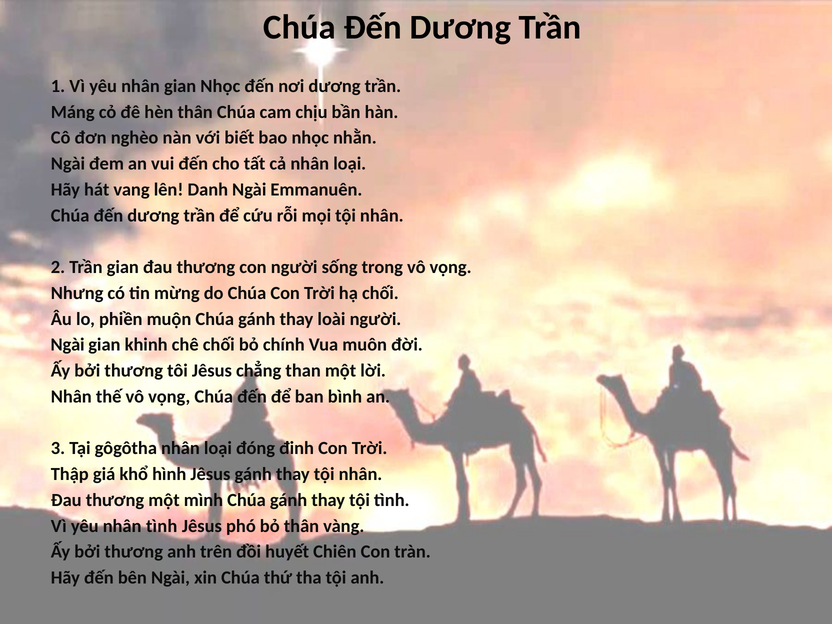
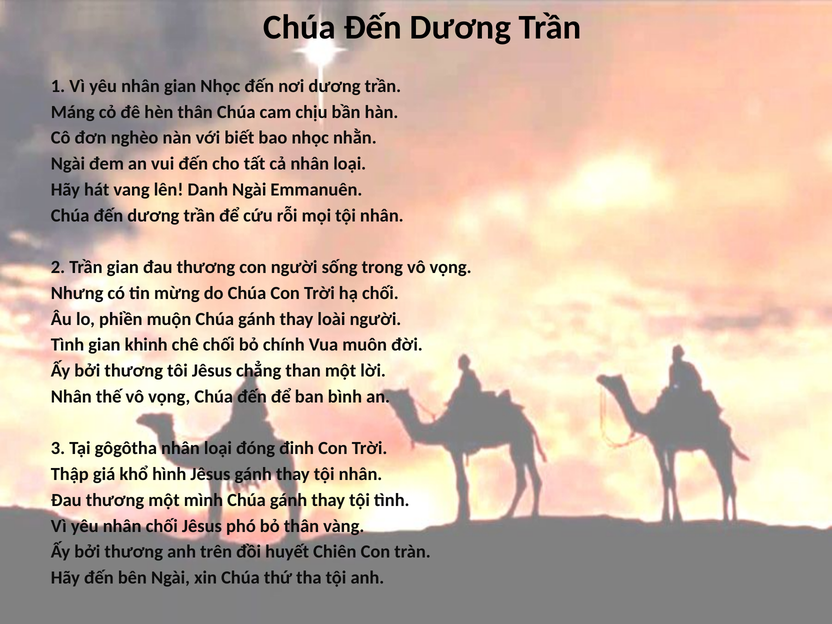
Ngài at (68, 345): Ngài -> Tình
nhân tình: tình -> chối
